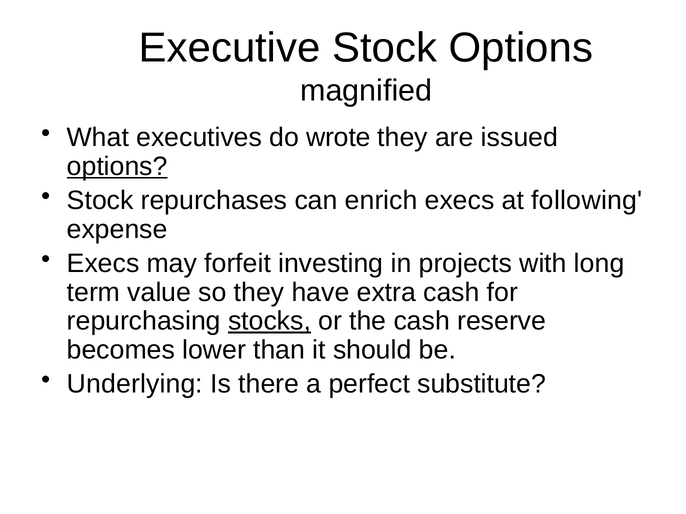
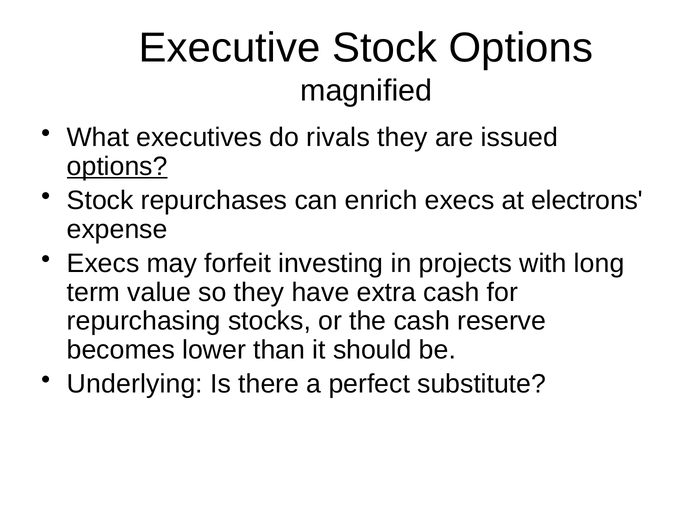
wrote: wrote -> rivals
following: following -> electrons
stocks underline: present -> none
